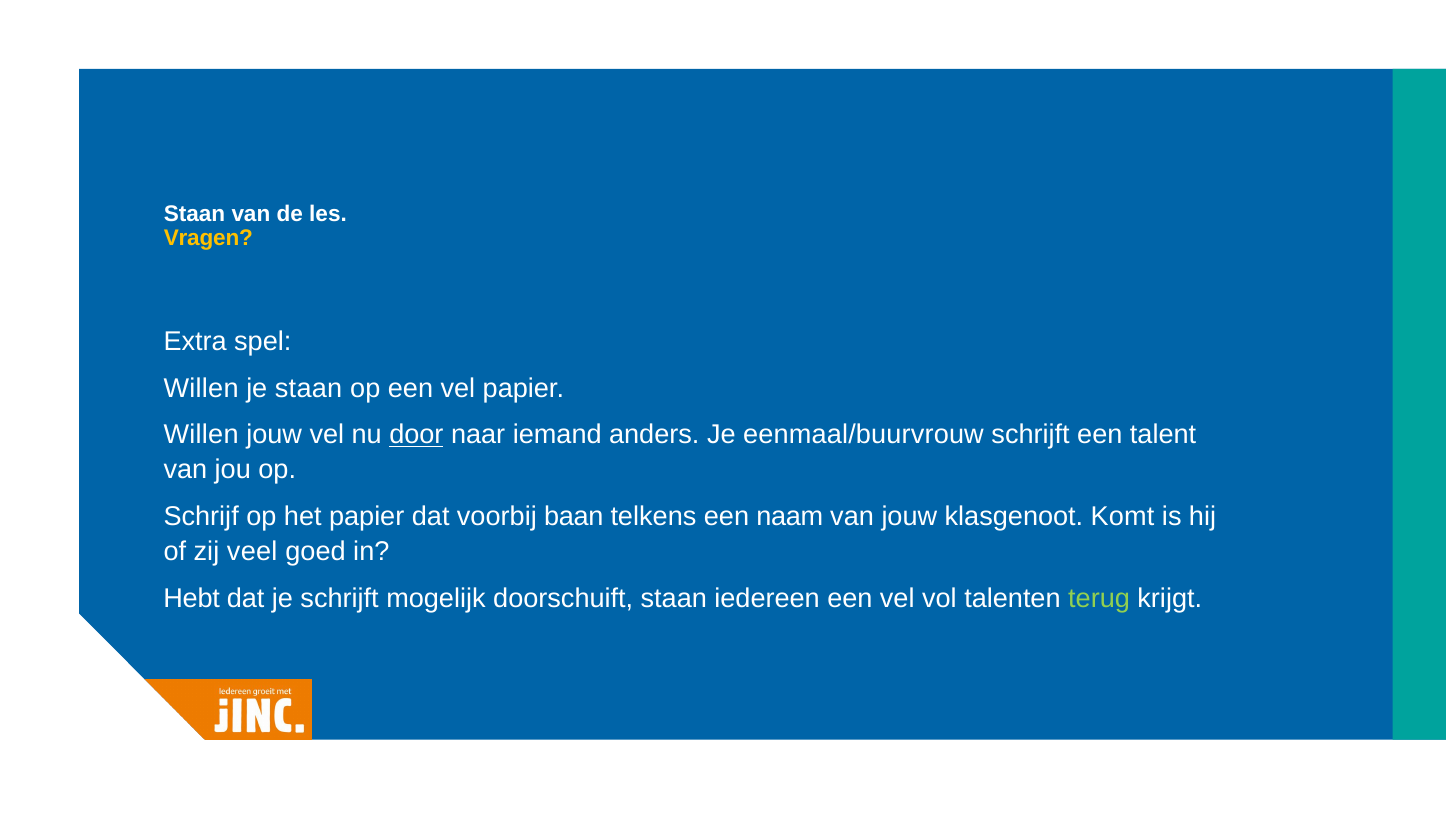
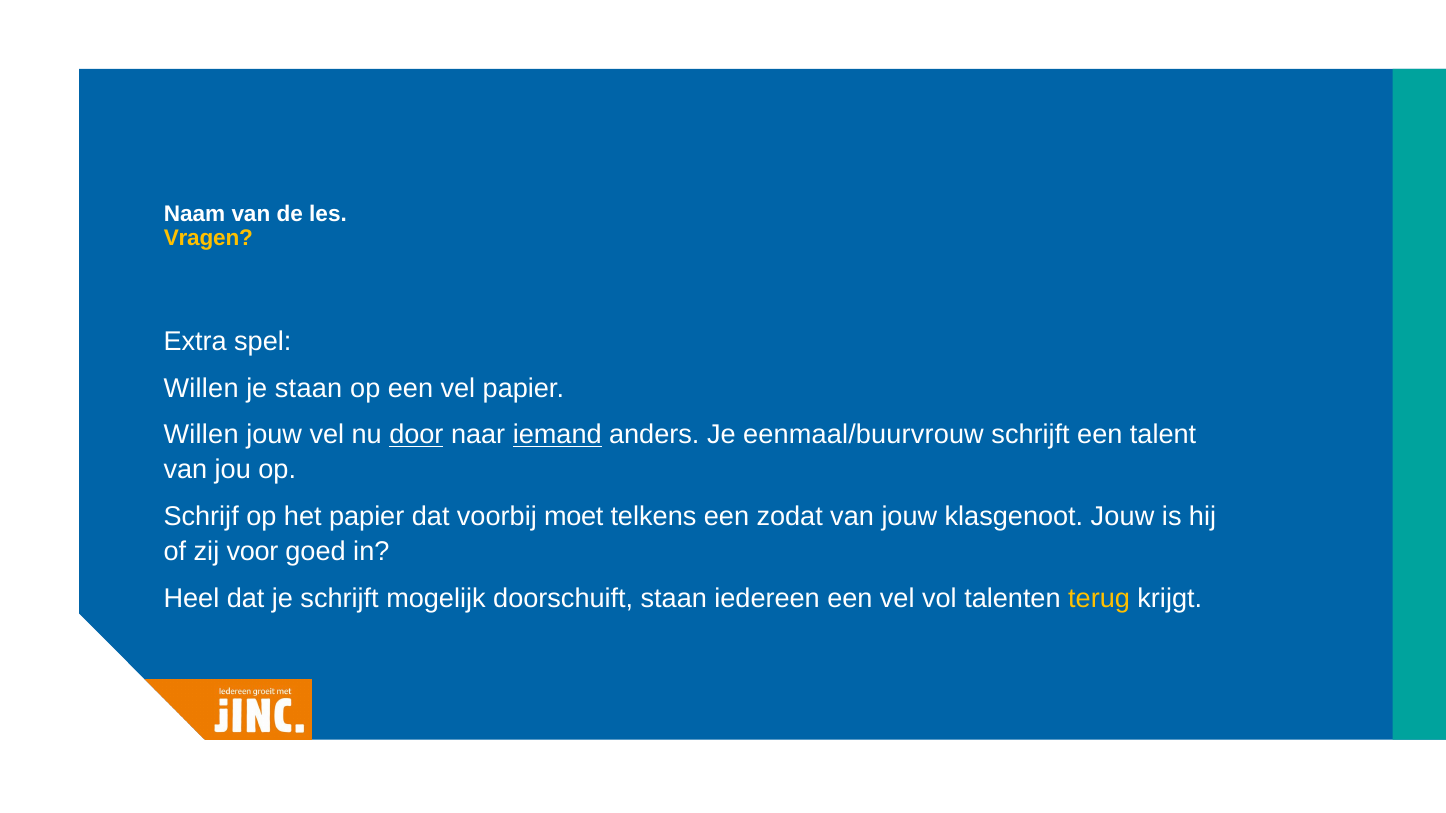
Staan at (194, 214): Staan -> Naam
iemand underline: none -> present
baan: baan -> moet
naam: naam -> zodat
klasgenoot Komt: Komt -> Jouw
veel: veel -> voor
Hebt: Hebt -> Heel
terug colour: light green -> yellow
